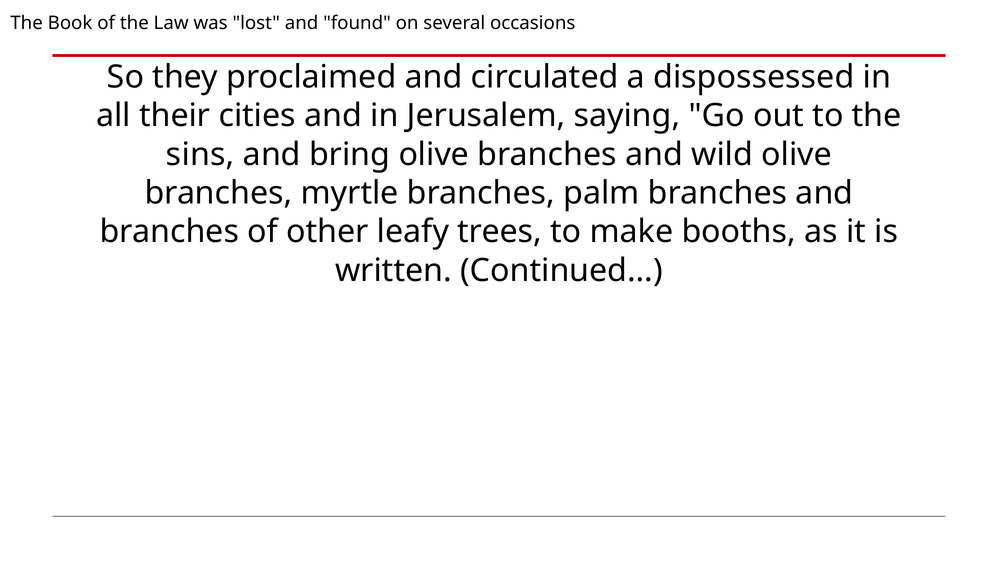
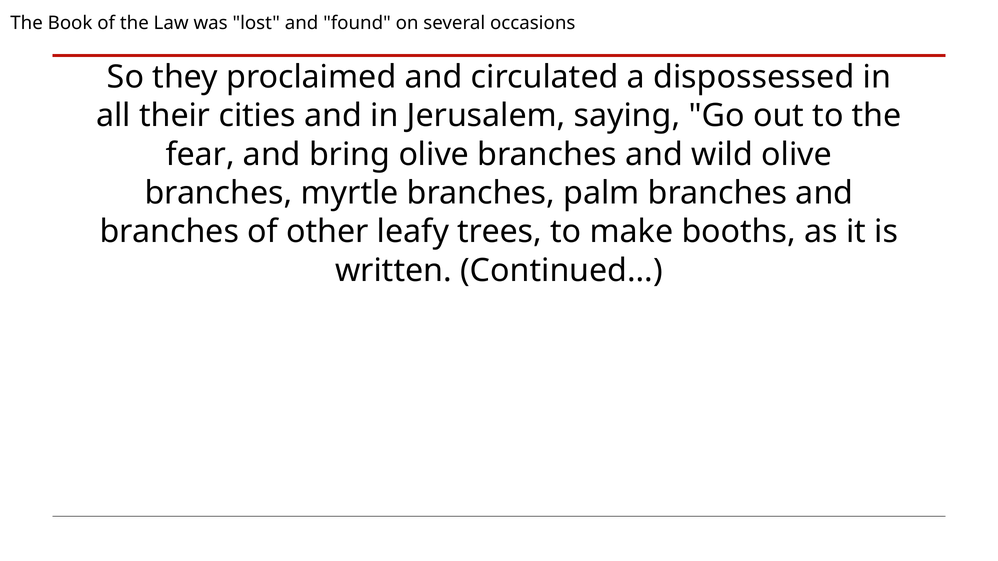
sins: sins -> fear
